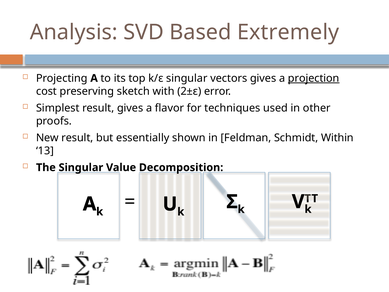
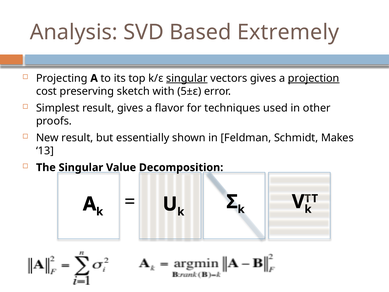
singular at (187, 78) underline: none -> present
2±ε: 2±ε -> 5±ε
Within: Within -> Makes
